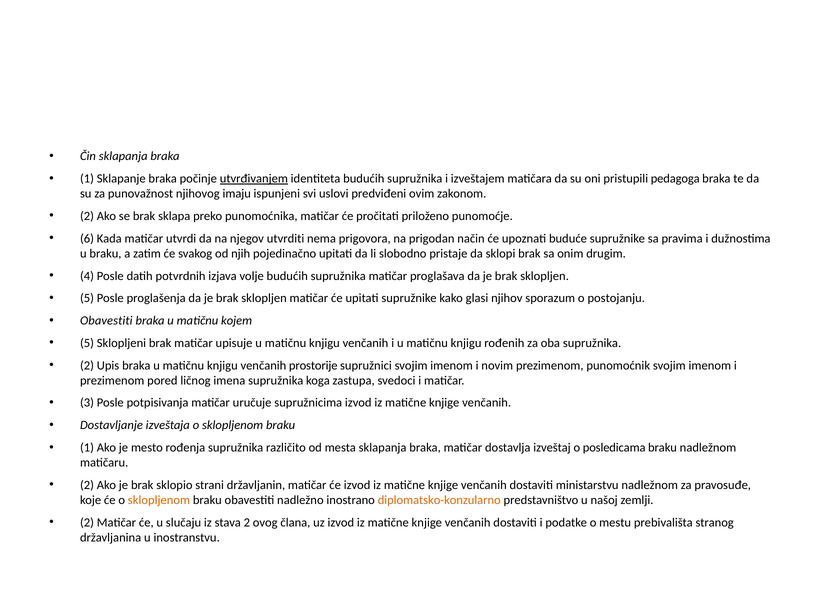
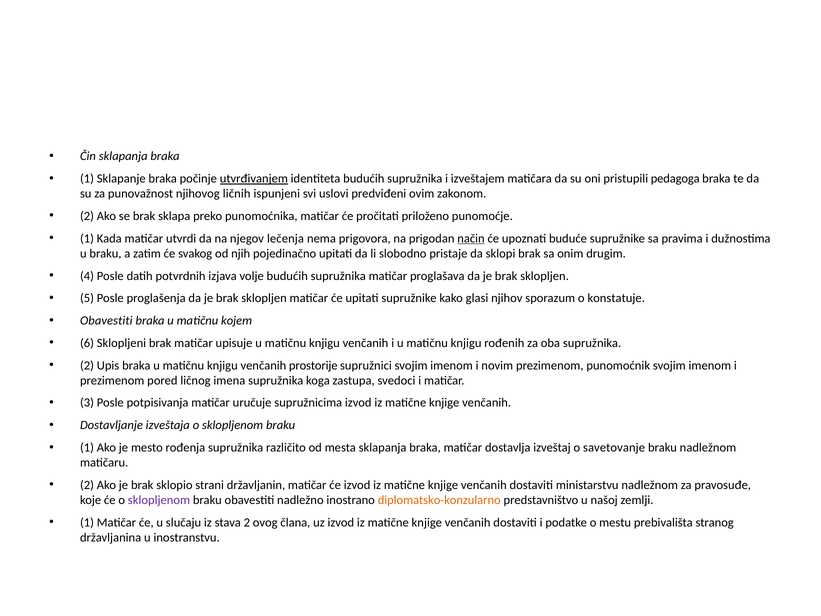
imaju: imaju -> ličnih
6 at (87, 238): 6 -> 1
utvrditi: utvrditi -> lečenja
način underline: none -> present
postojanju: postojanju -> konstatuje
5 at (87, 343): 5 -> 6
posledicama: posledicama -> savetovanje
sklopljenom at (159, 500) colour: orange -> purple
2 at (87, 522): 2 -> 1
